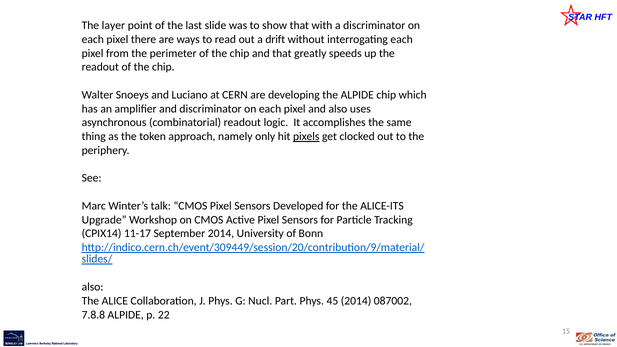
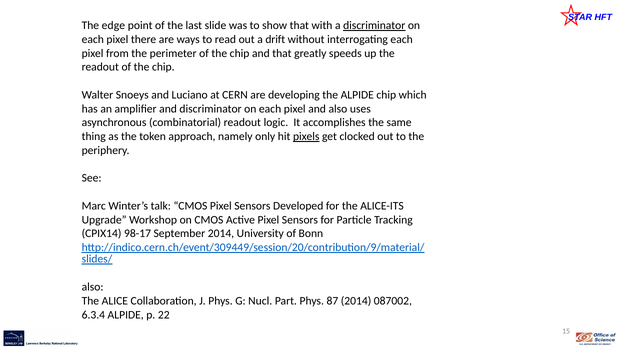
layer: layer -> edge
discriminator at (374, 25) underline: none -> present
11-17: 11-17 -> 98-17
45: 45 -> 87
7.8.8: 7.8.8 -> 6.3.4
